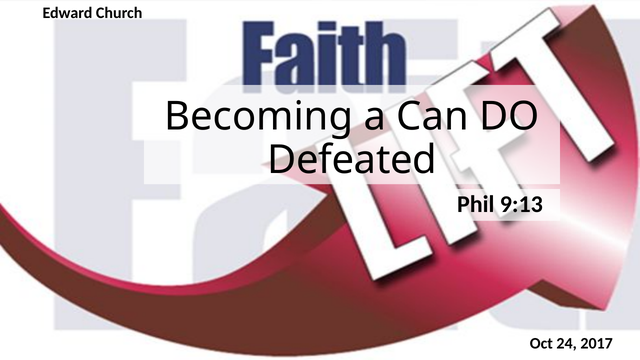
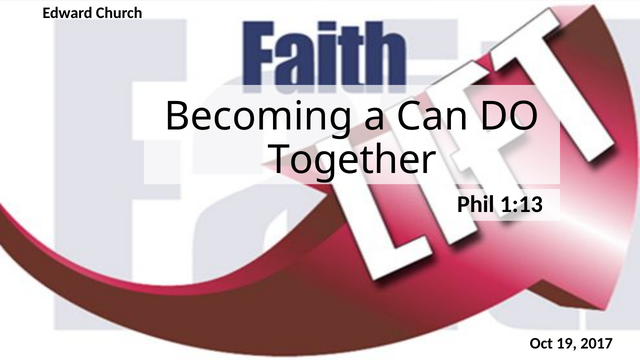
Defeated: Defeated -> Together
9:13: 9:13 -> 1:13
24: 24 -> 19
